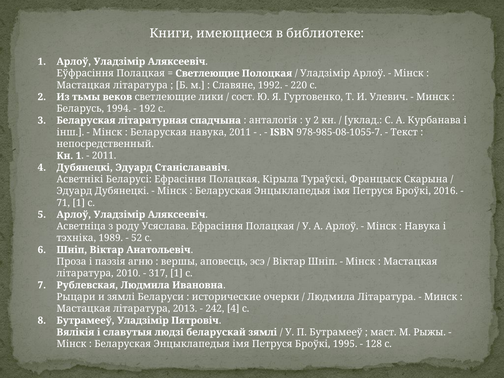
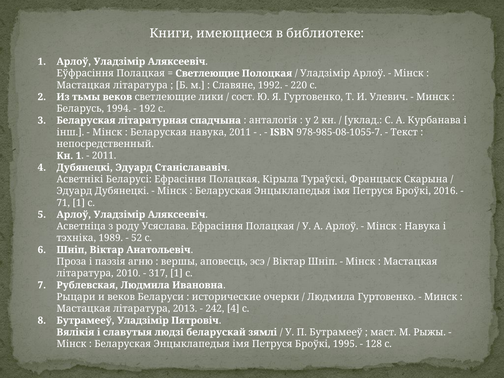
и зямлі: зямлі -> веков
Людмила Літаратура: Літаратура -> Гуртовенко
